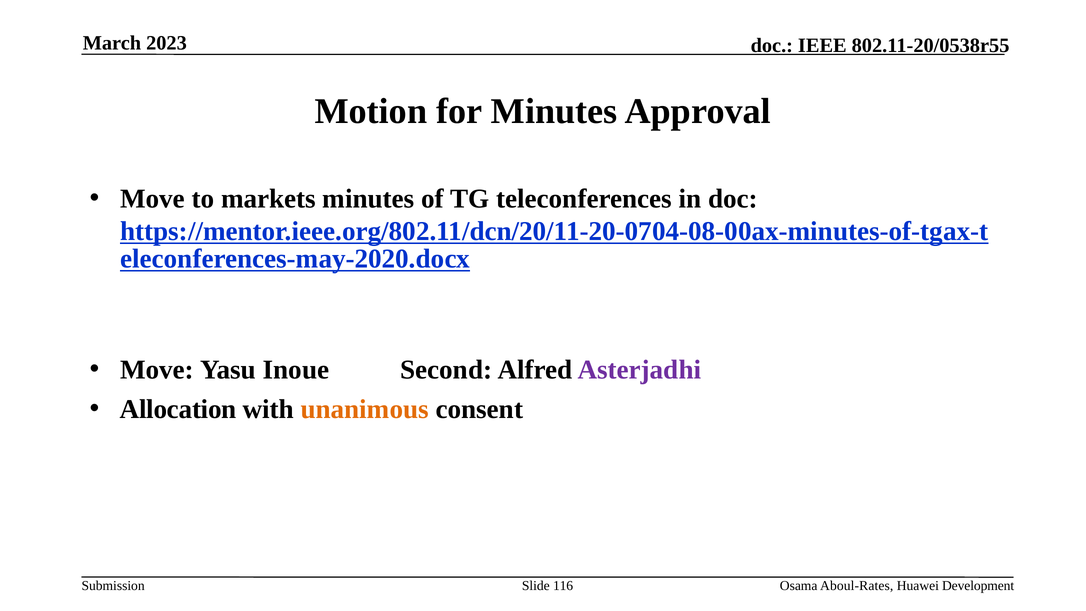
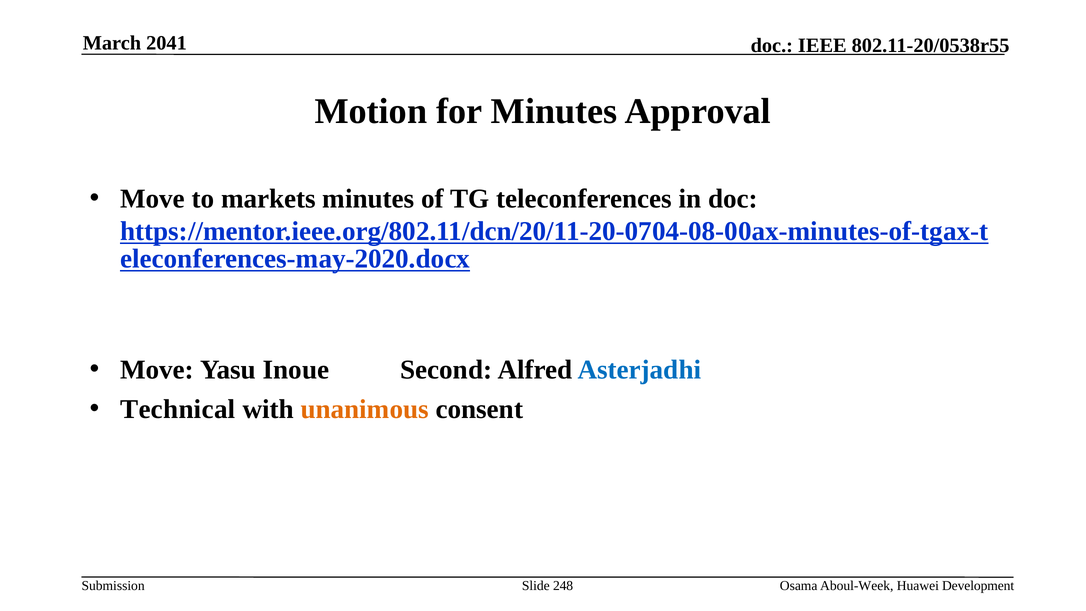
2023: 2023 -> 2041
Asterjadhi colour: purple -> blue
Allocation: Allocation -> Technical
116: 116 -> 248
Aboul-Rates: Aboul-Rates -> Aboul-Week
